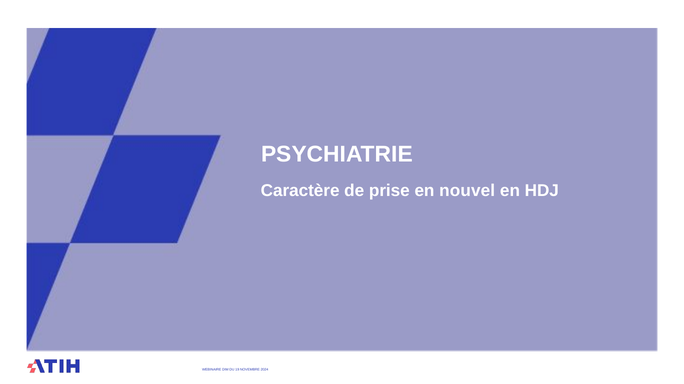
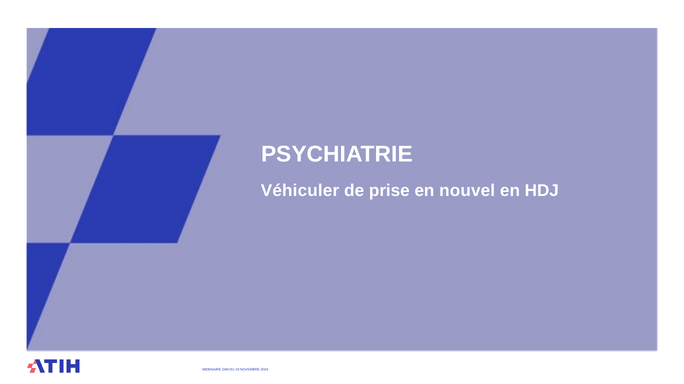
Caractère: Caractère -> Véhiculer
